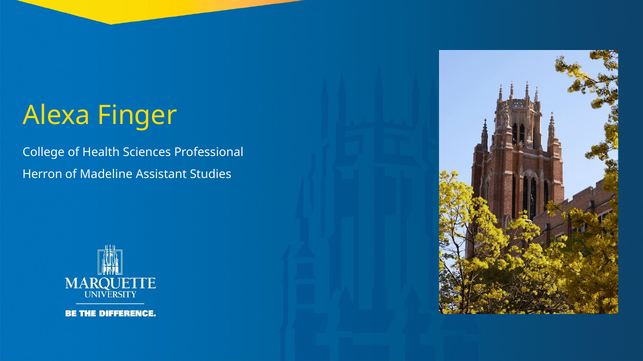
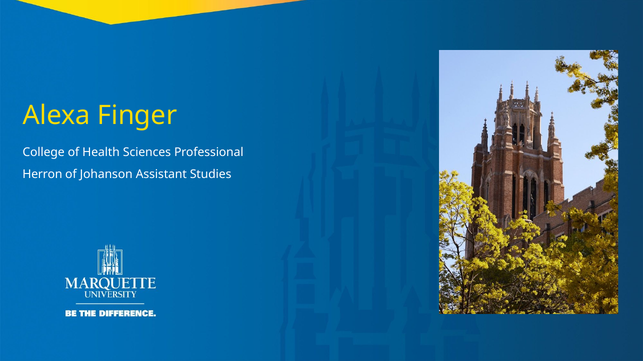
Madeline: Madeline -> Johanson
